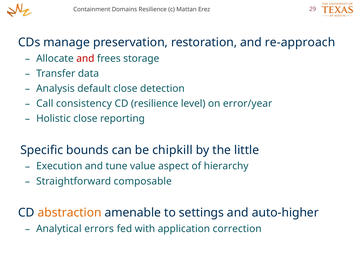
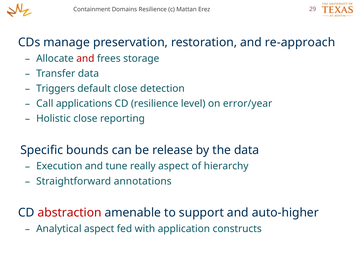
Analysis: Analysis -> Triggers
consistency: consistency -> applications
chipkill: chipkill -> release
the little: little -> data
value: value -> really
composable: composable -> annotations
abstraction colour: orange -> red
settings: settings -> support
Analytical errors: errors -> aspect
correction: correction -> constructs
